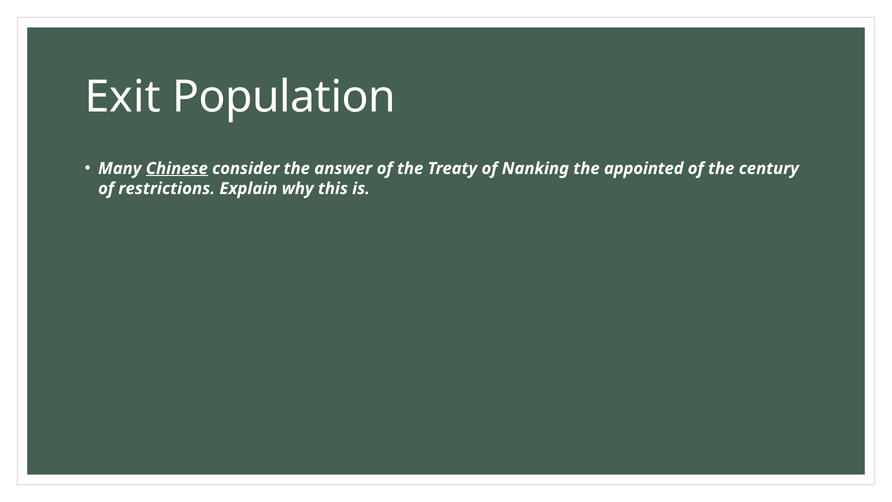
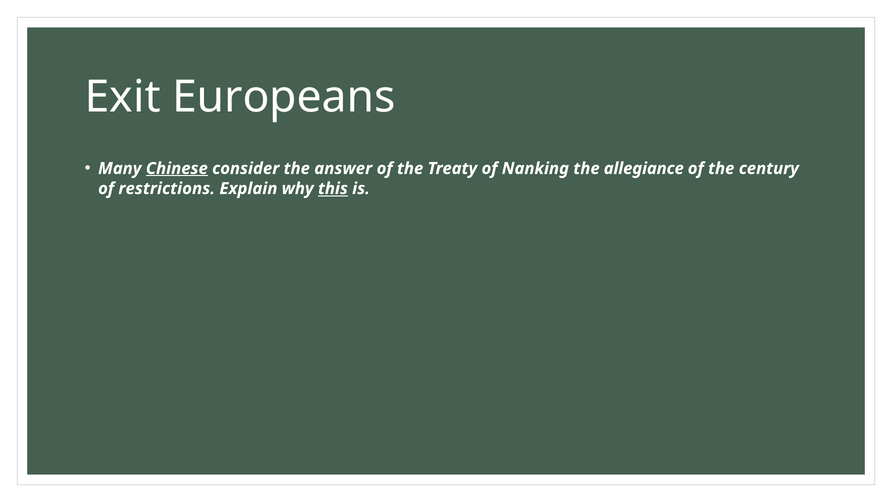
Population: Population -> Europeans
appointed: appointed -> allegiance
this underline: none -> present
